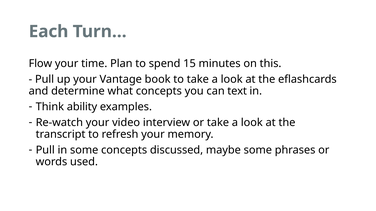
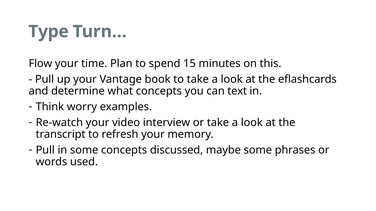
Each: Each -> Type
ability: ability -> worry
